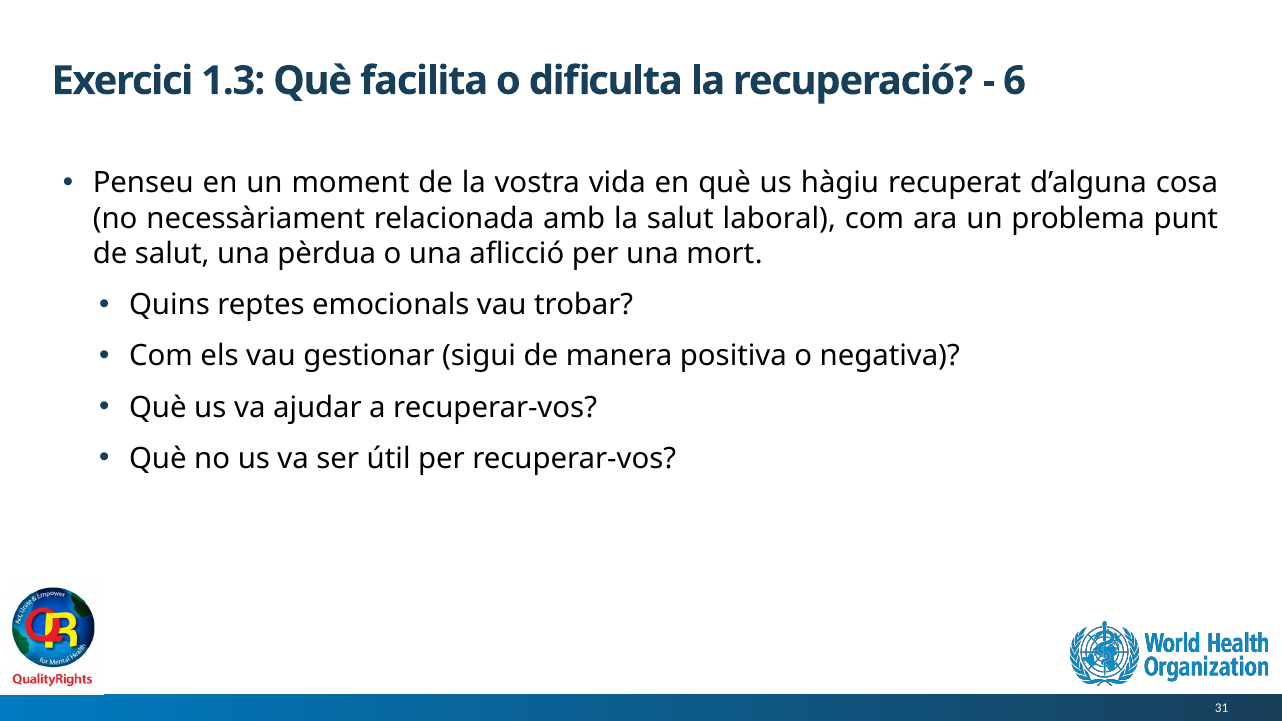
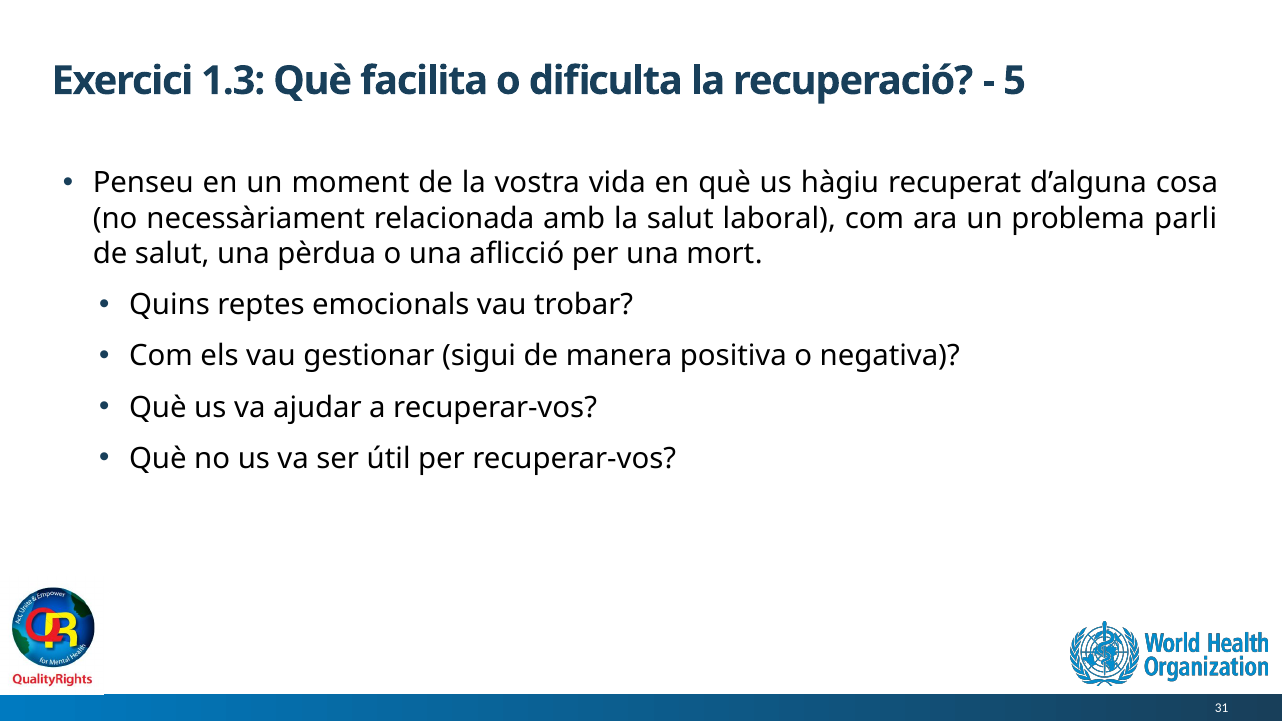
6: 6 -> 5
punt: punt -> parli
